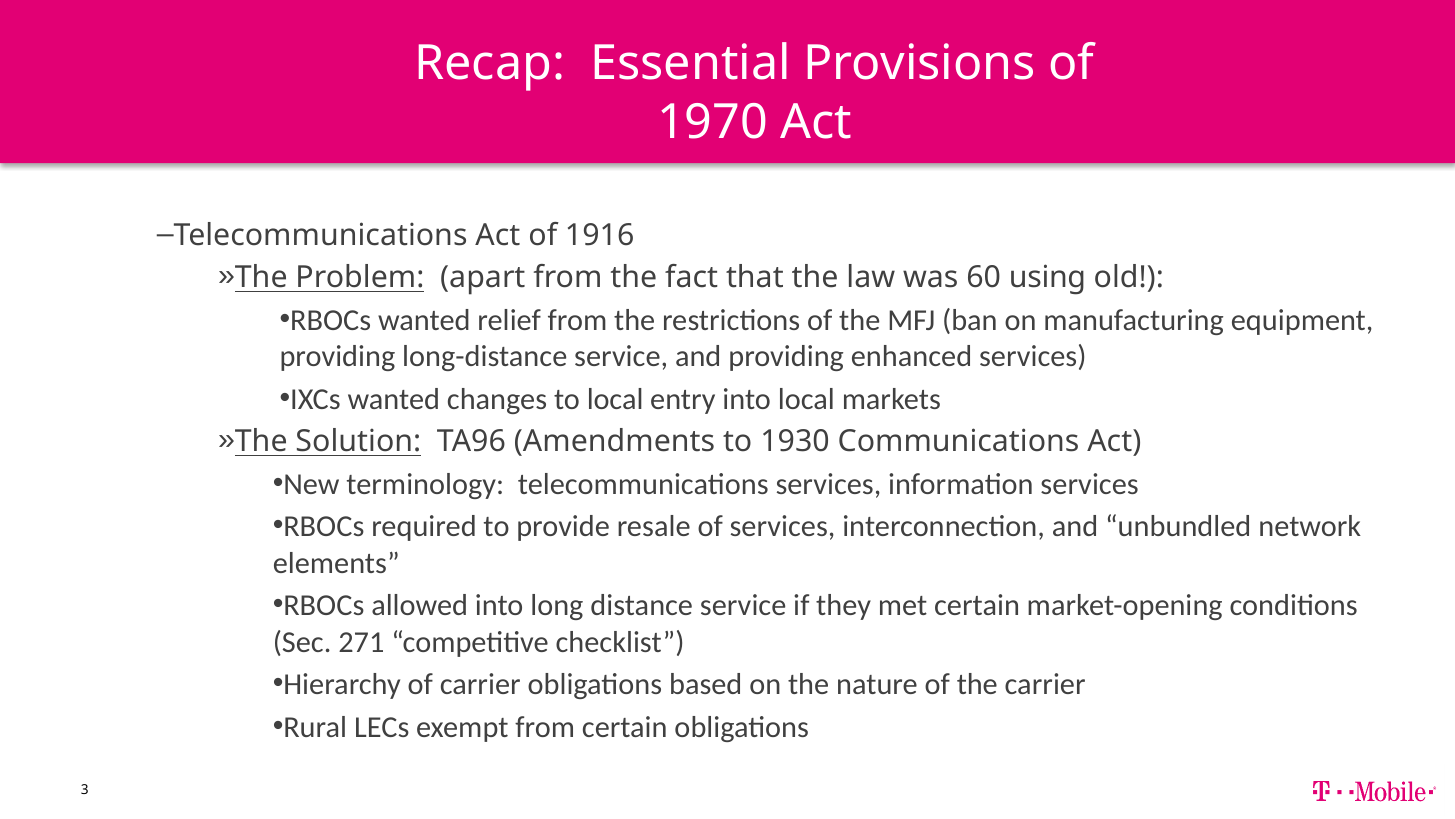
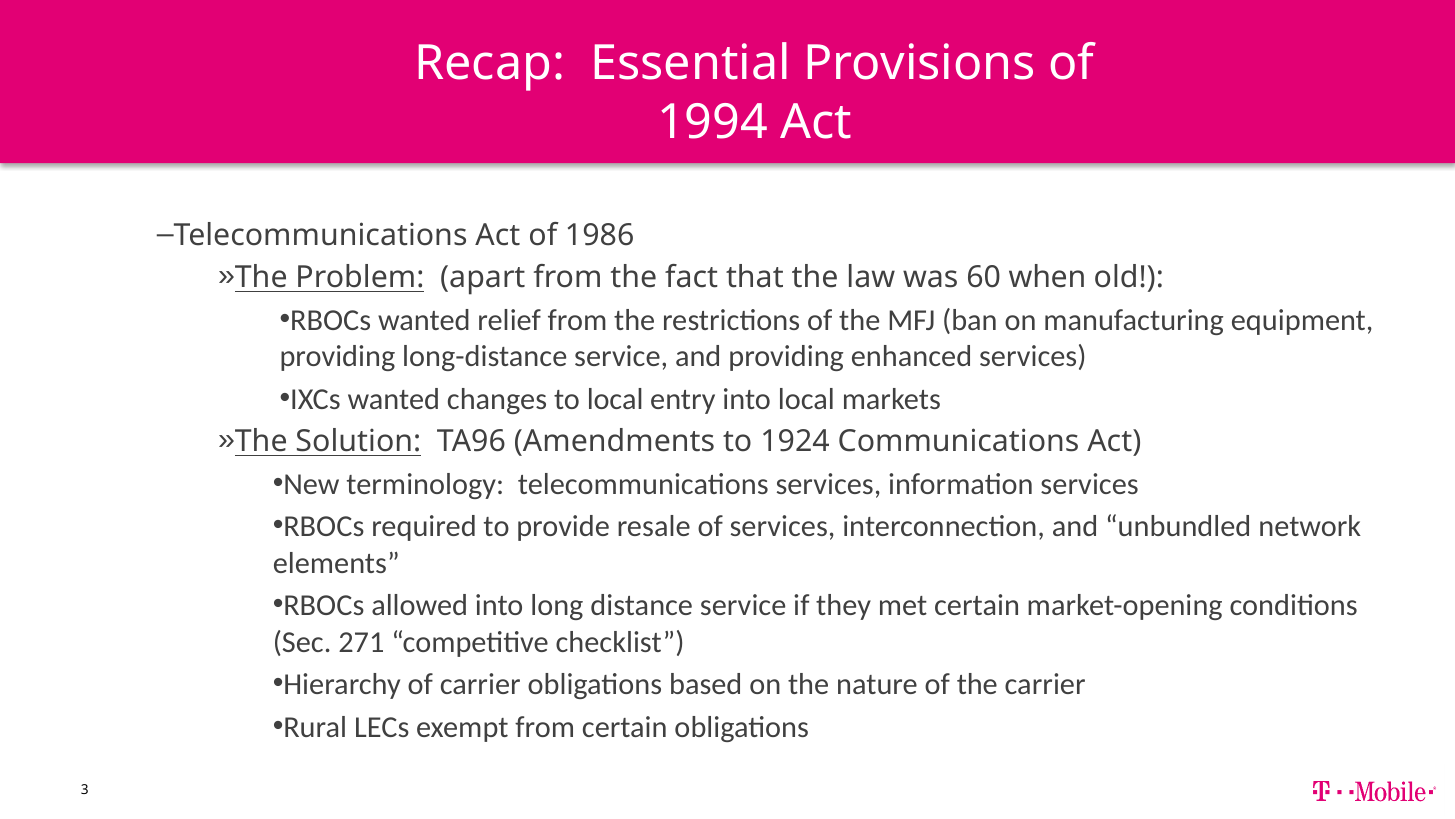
1970: 1970 -> 1994
1916: 1916 -> 1986
using: using -> when
1930: 1930 -> 1924
